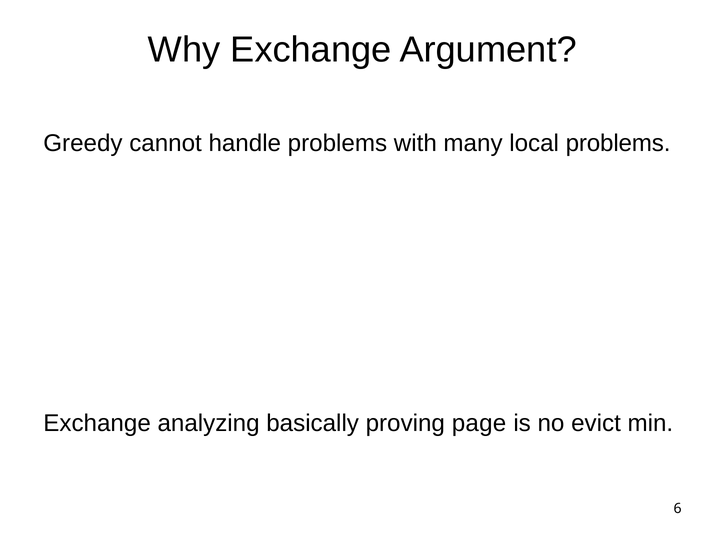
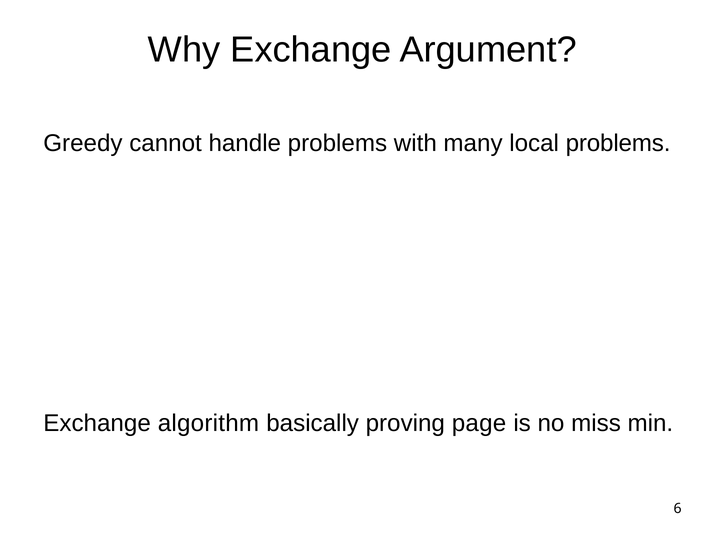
analyzing: analyzing -> algorithm
evict: evict -> miss
